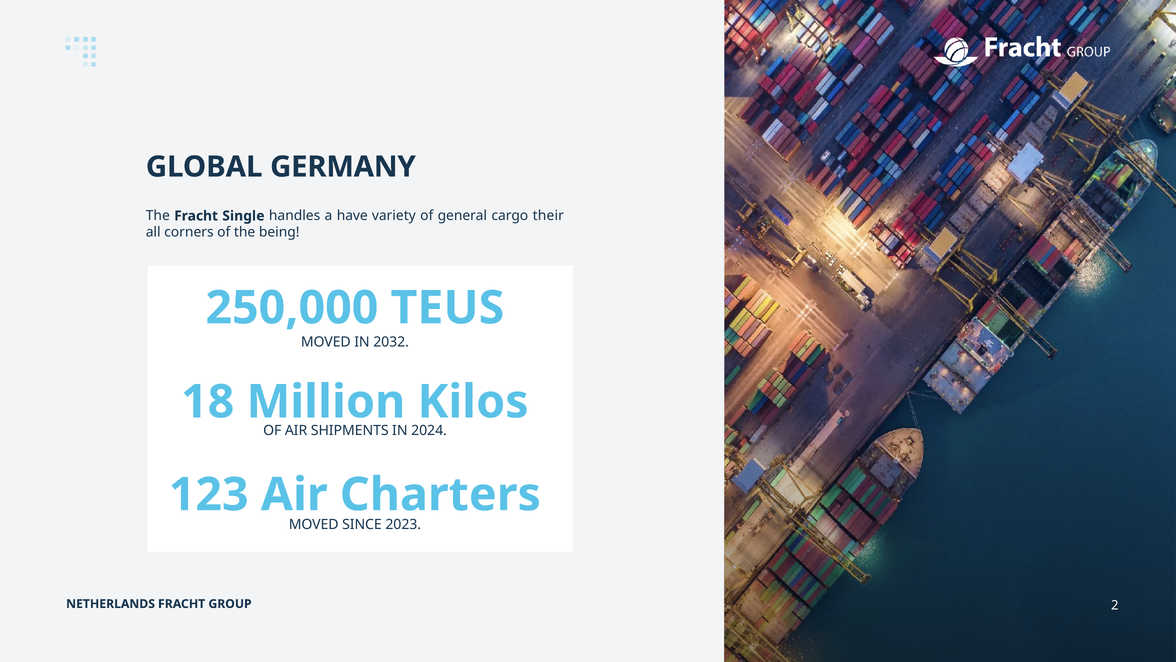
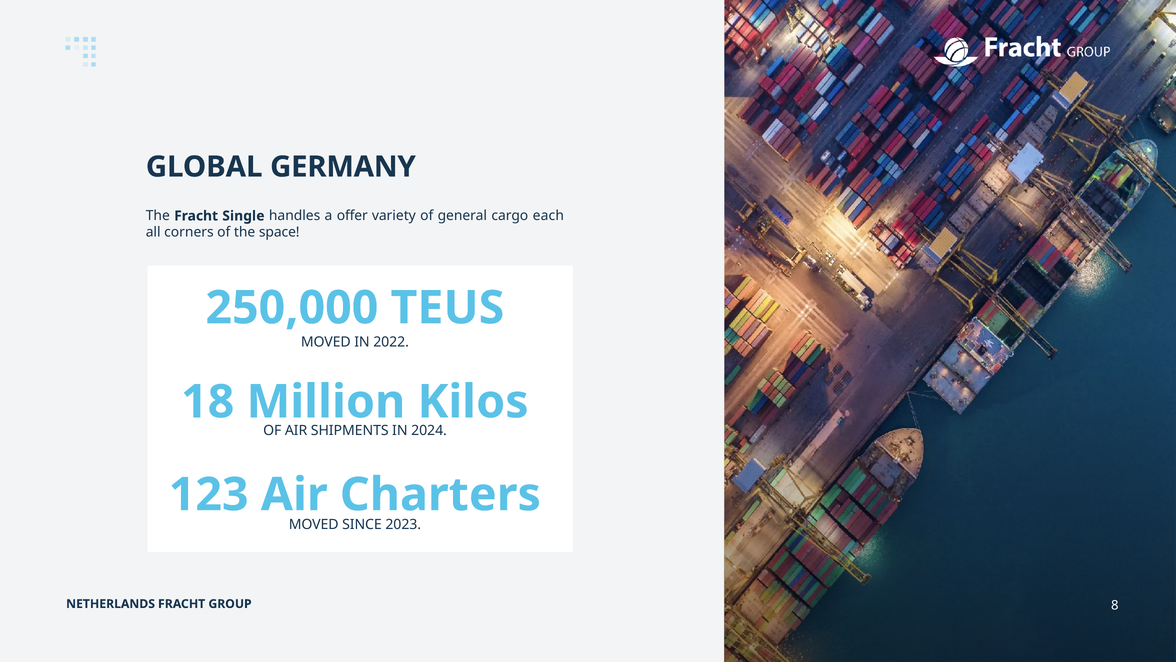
have: have -> offer
their: their -> each
being: being -> space
2032: 2032 -> 2022
2: 2 -> 8
